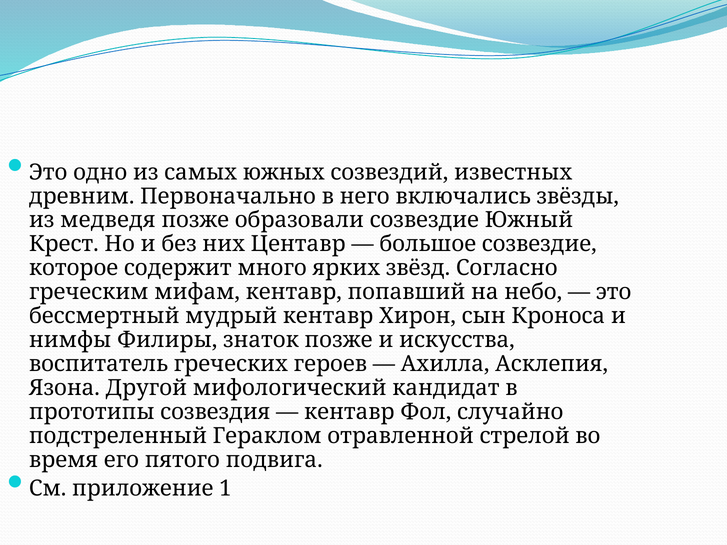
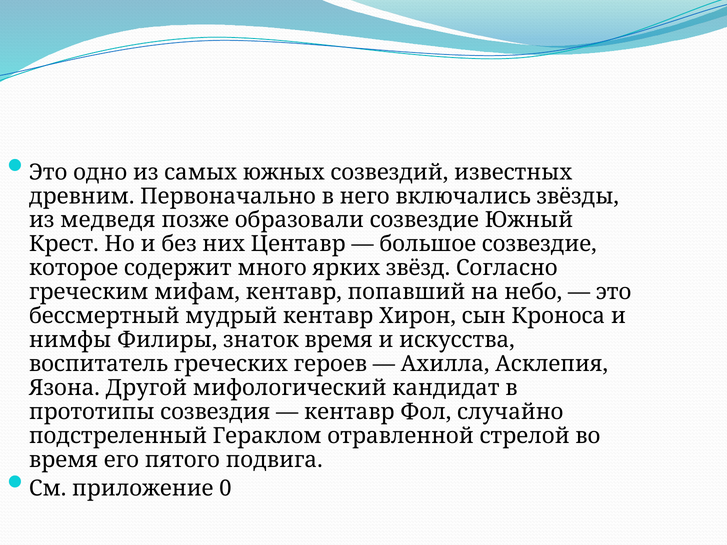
знаток позже: позже -> время
1: 1 -> 0
